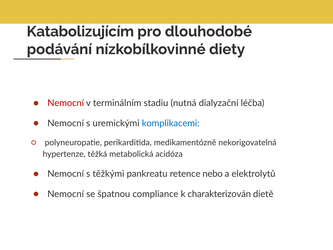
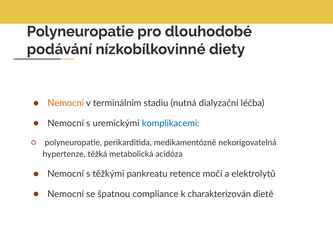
Katabolizujícím at (80, 31): Katabolizujícím -> Polyneuropatie
Nemocní at (66, 103) colour: red -> orange
nebo: nebo -> močí
